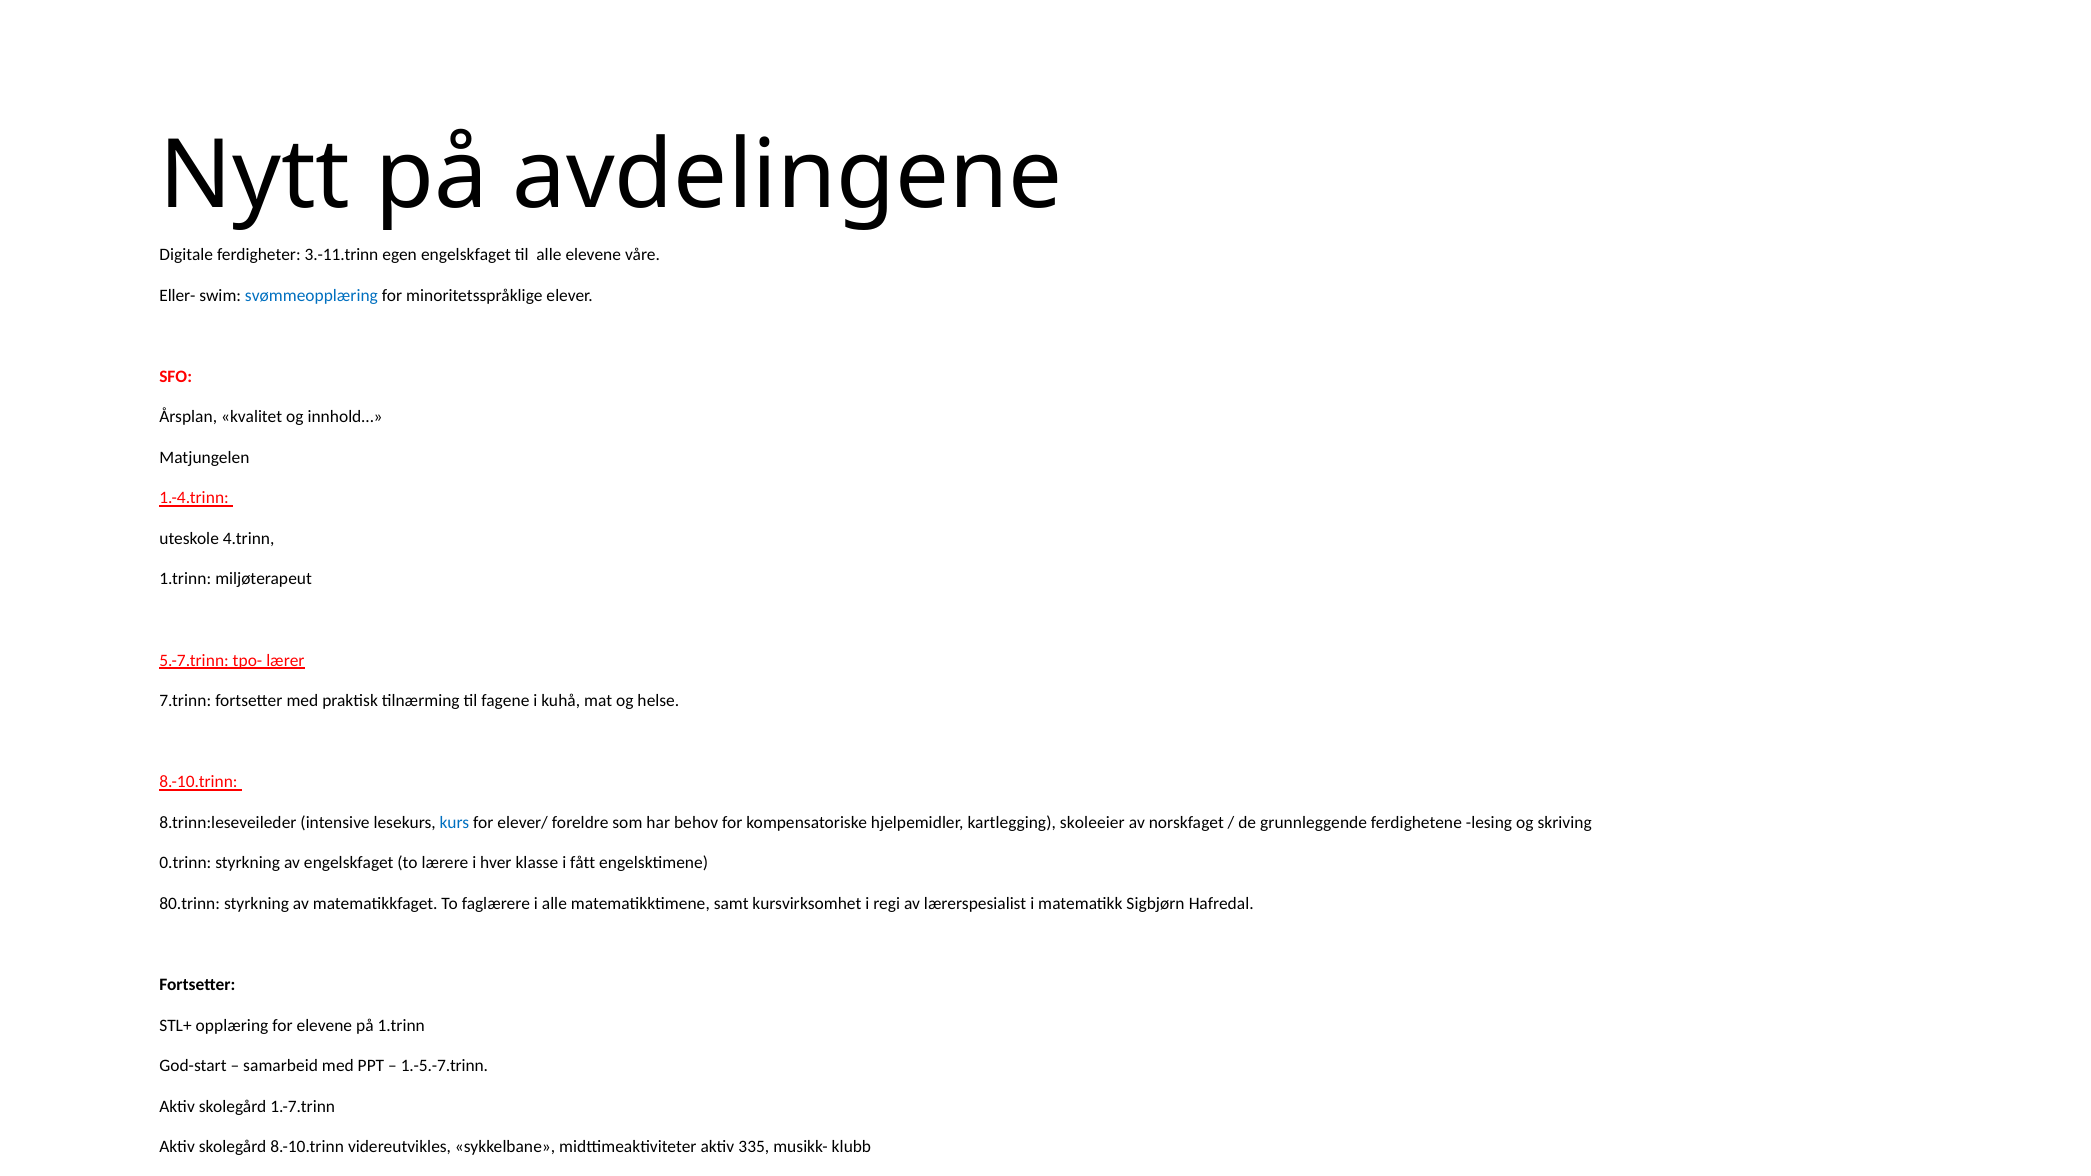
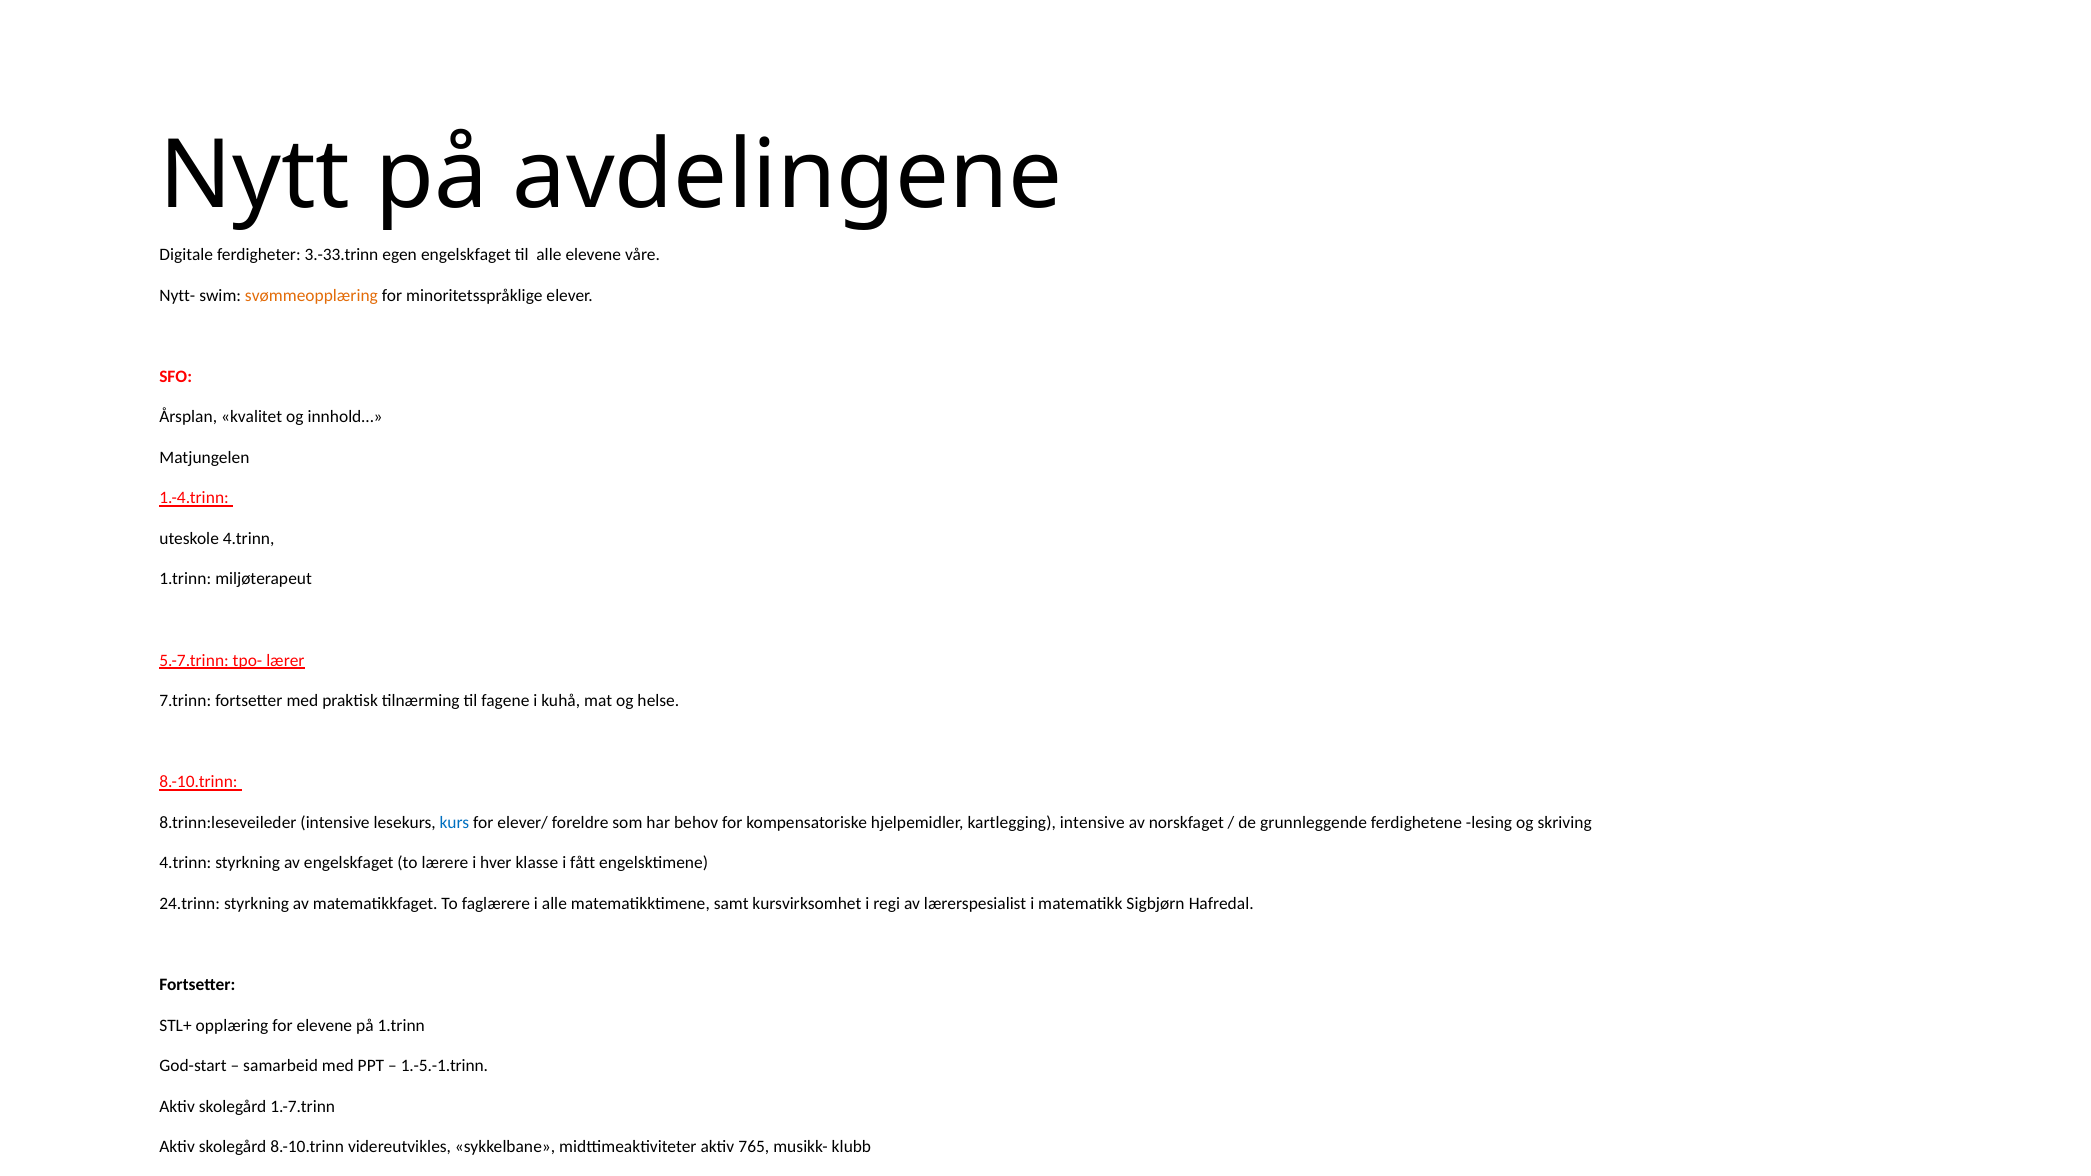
3.-11.trinn: 3.-11.trinn -> 3.-33.trinn
Eller-: Eller- -> Nytt-
svømmeopplæring colour: blue -> orange
kartlegging skoleeier: skoleeier -> intensive
0.trinn at (185, 863): 0.trinn -> 4.trinn
80.trinn: 80.trinn -> 24.trinn
1.-5.-7.trinn: 1.-5.-7.trinn -> 1.-5.-1.trinn
335: 335 -> 765
